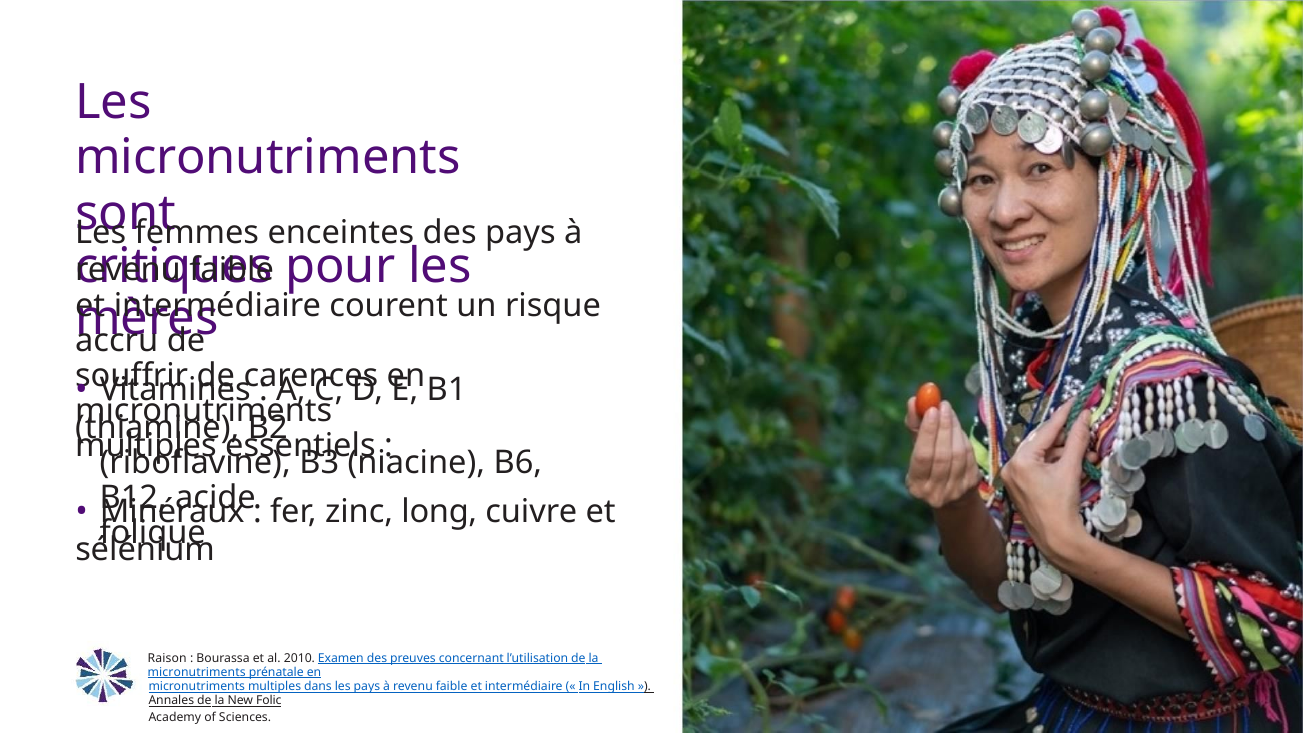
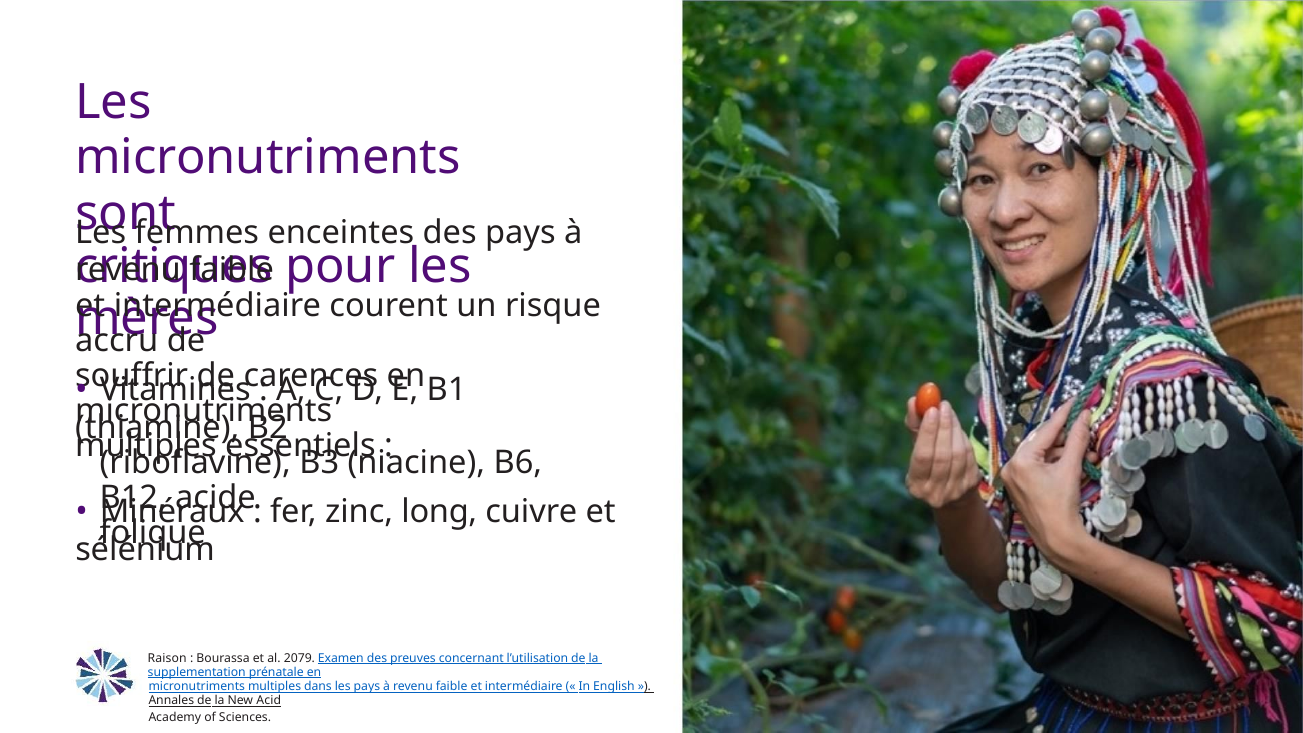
2010: 2010 -> 2079
micronutriments at (197, 672): micronutriments -> supplementation
Folic: Folic -> Acid
